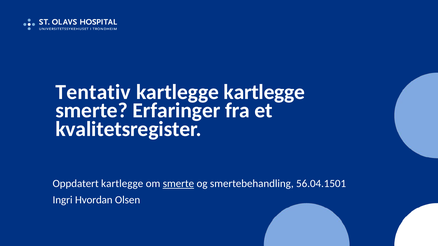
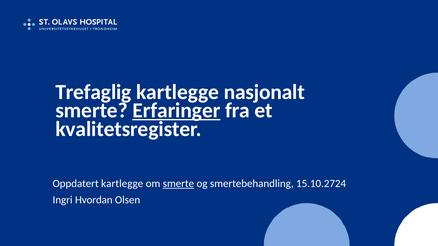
Tentativ: Tentativ -> Trefaglig
kartlegge kartlegge: kartlegge -> nasjonalt
Erfaringer underline: none -> present
56.04.1501: 56.04.1501 -> 15.10.2724
